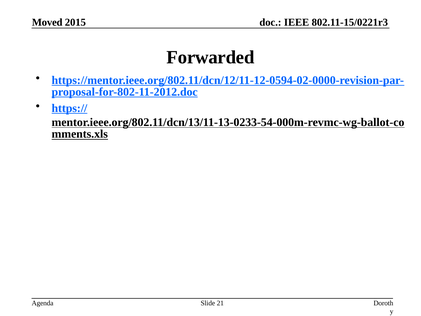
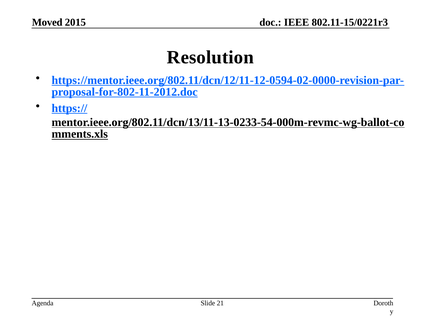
Forwarded: Forwarded -> Resolution
